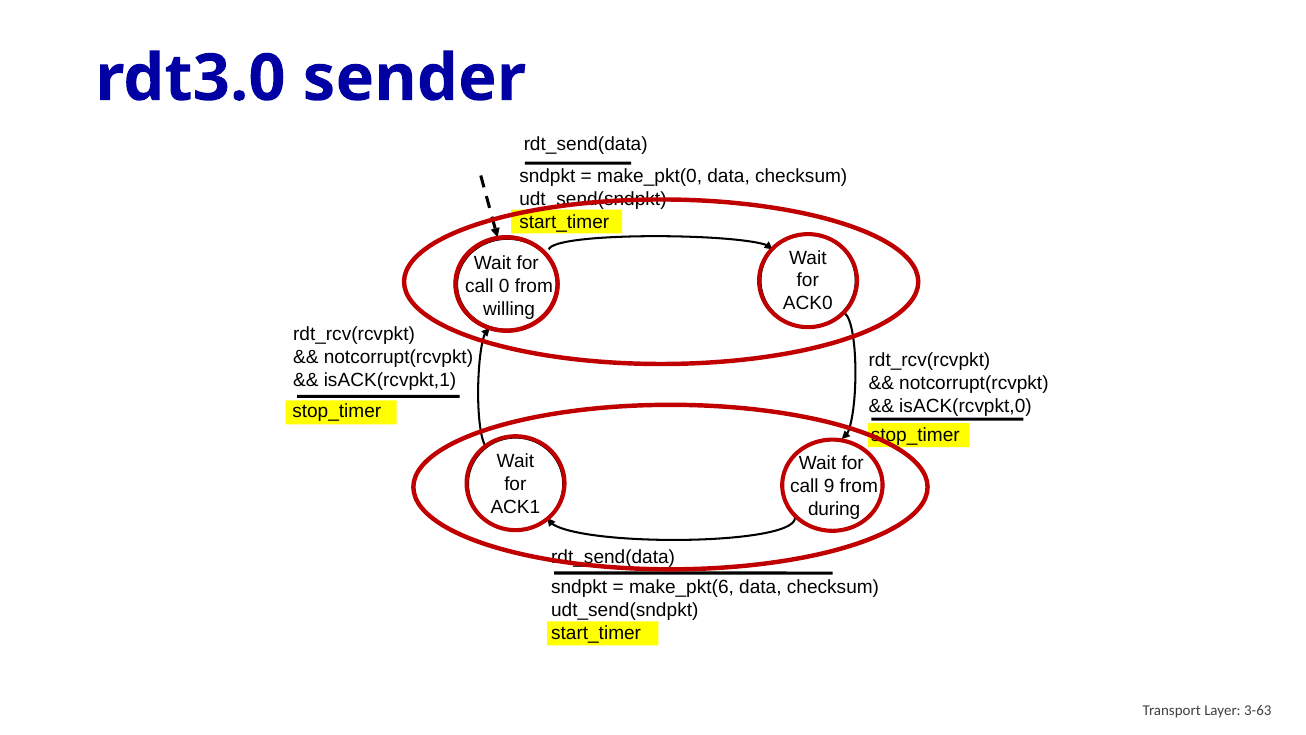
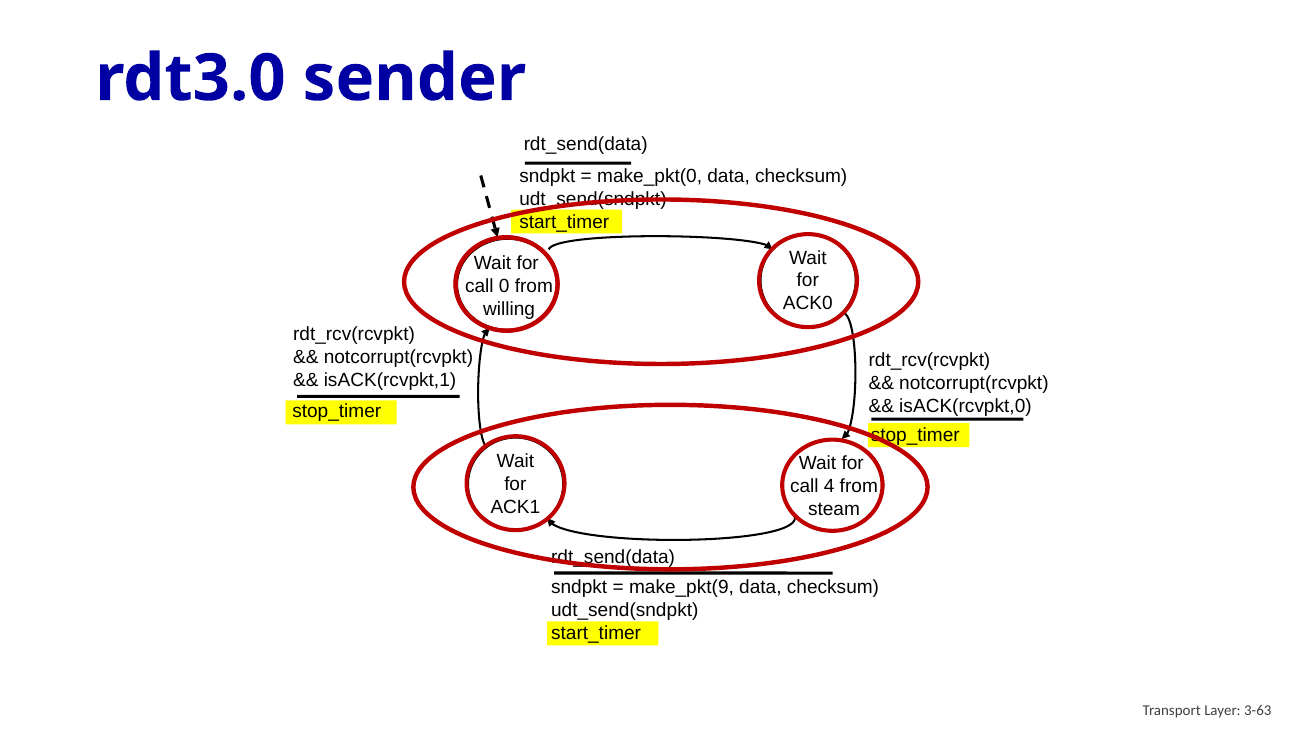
9: 9 -> 4
during: during -> steam
make_pkt(6: make_pkt(6 -> make_pkt(9
